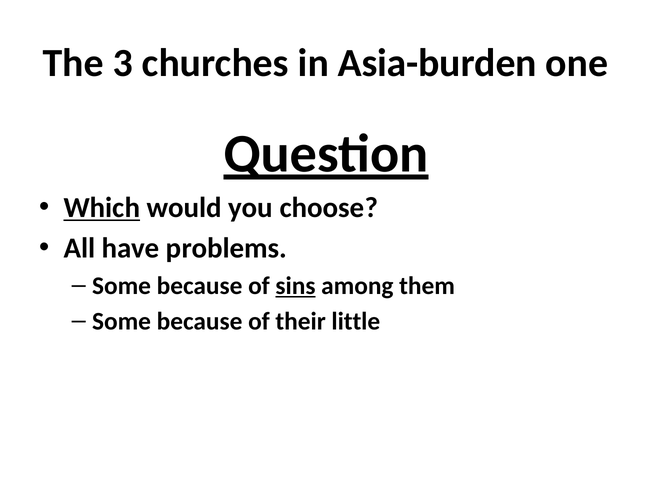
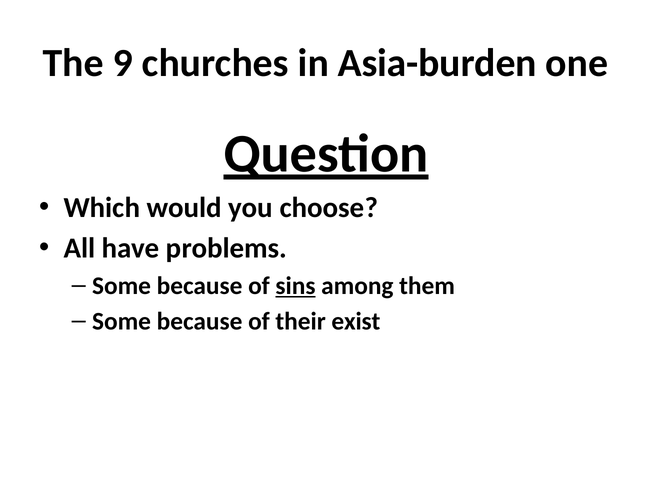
3: 3 -> 9
Which underline: present -> none
little: little -> exist
